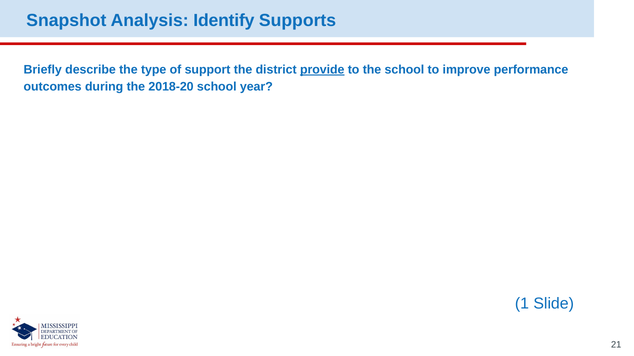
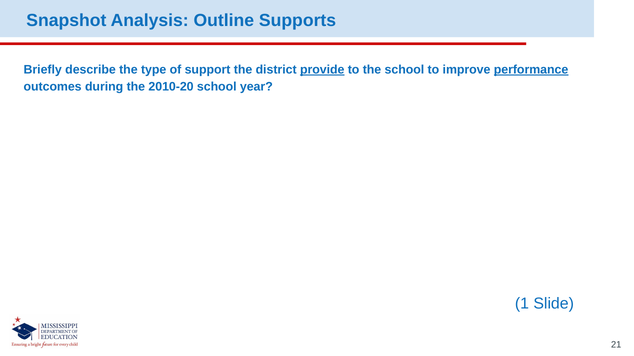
Identify: Identify -> Outline
performance underline: none -> present
2018-20: 2018-20 -> 2010-20
